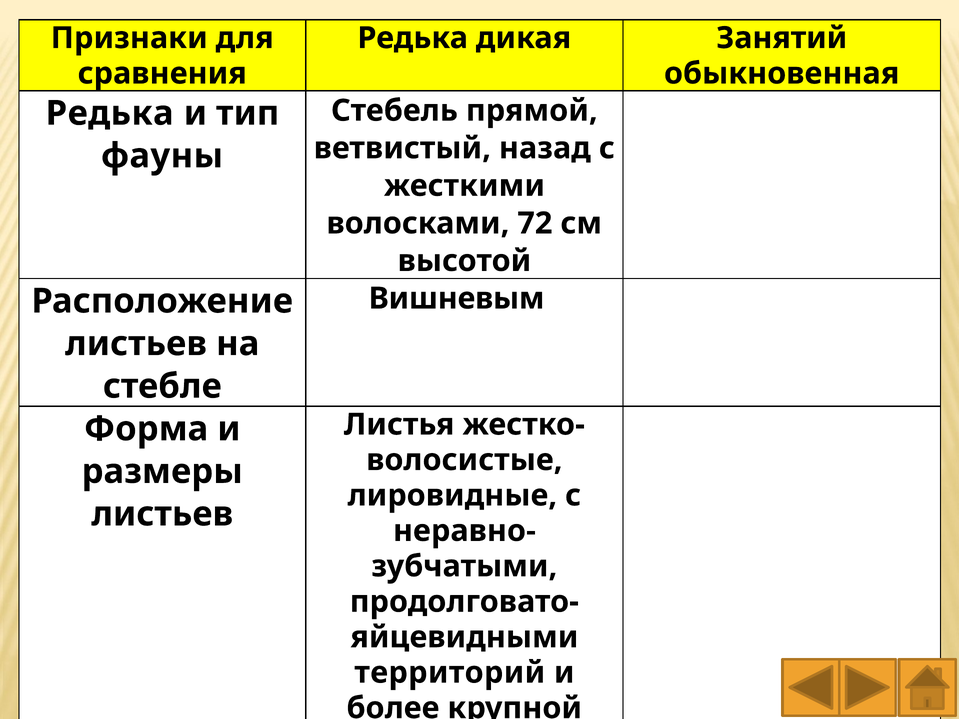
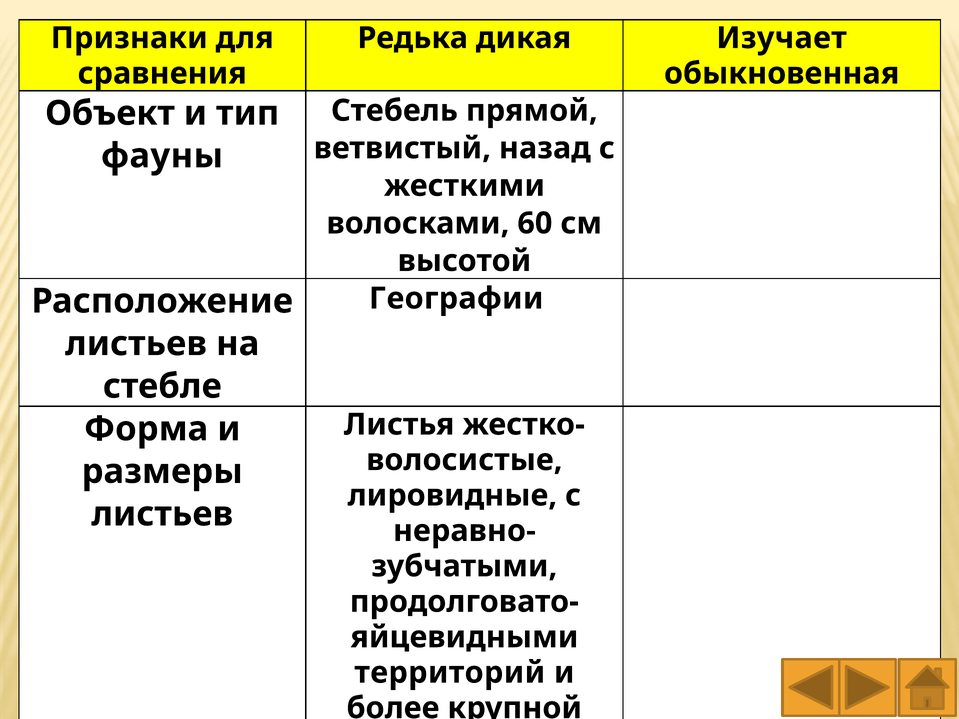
Занятий: Занятий -> Изучает
Редька at (110, 113): Редька -> Объект
72: 72 -> 60
Вишневым: Вишневым -> Географии
